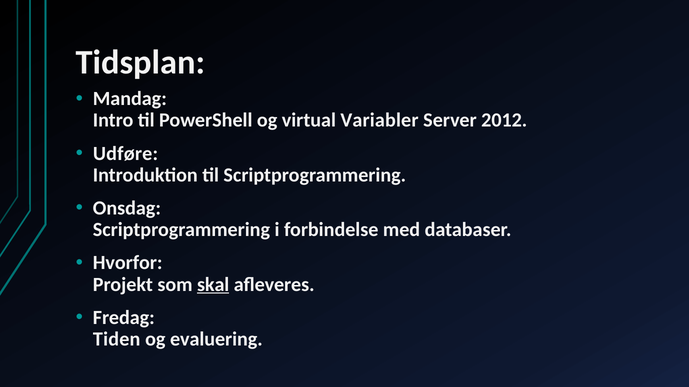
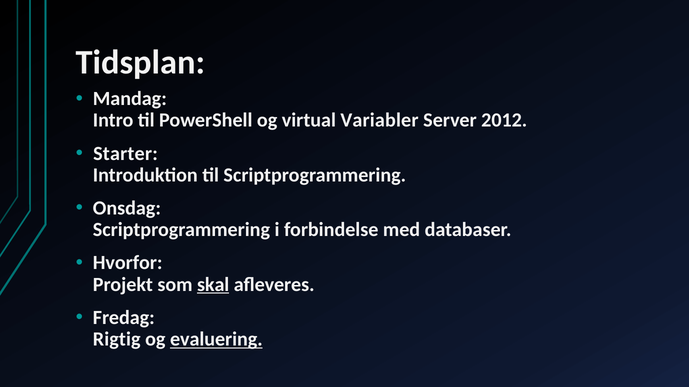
Udføre: Udføre -> Starter
Tiden: Tiden -> Rigtig
evaluering underline: none -> present
